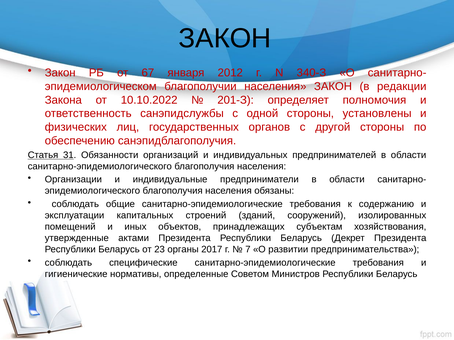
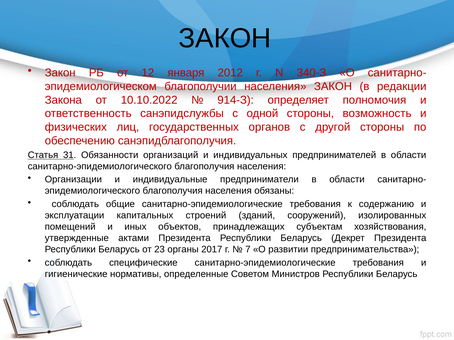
67: 67 -> 12
201-З: 201-З -> 914-З
установлены: установлены -> возможность
